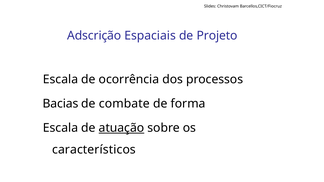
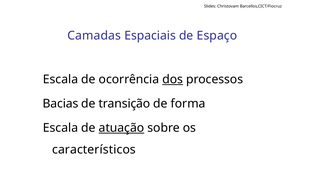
Adscrição: Adscrição -> Camadas
Projeto: Projeto -> Espaço
dos underline: none -> present
combate: combate -> transição
